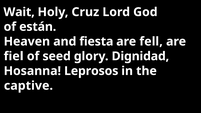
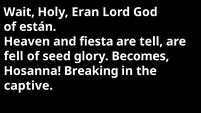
Cruz: Cruz -> Eran
fell: fell -> tell
fiel: fiel -> fell
Dignidad: Dignidad -> Becomes
Leprosos: Leprosos -> Breaking
